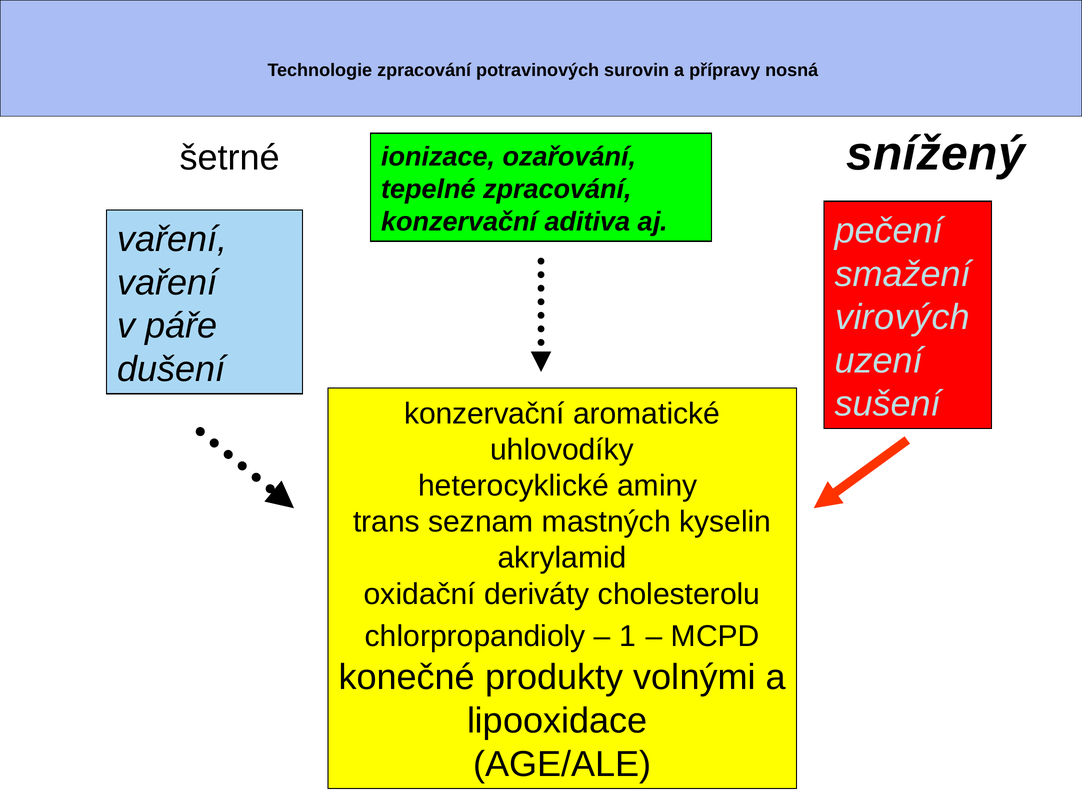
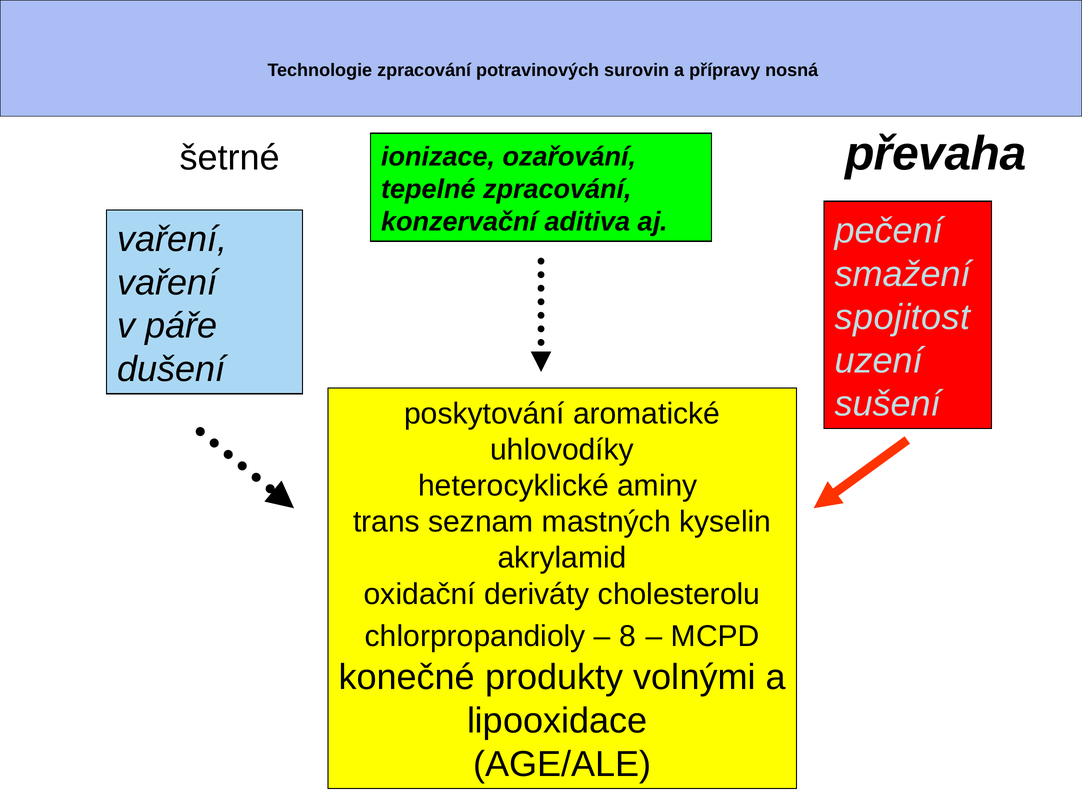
snížený: snížený -> převaha
virových: virových -> spojitost
konzervační at (484, 413): konzervační -> poskytování
1: 1 -> 8
